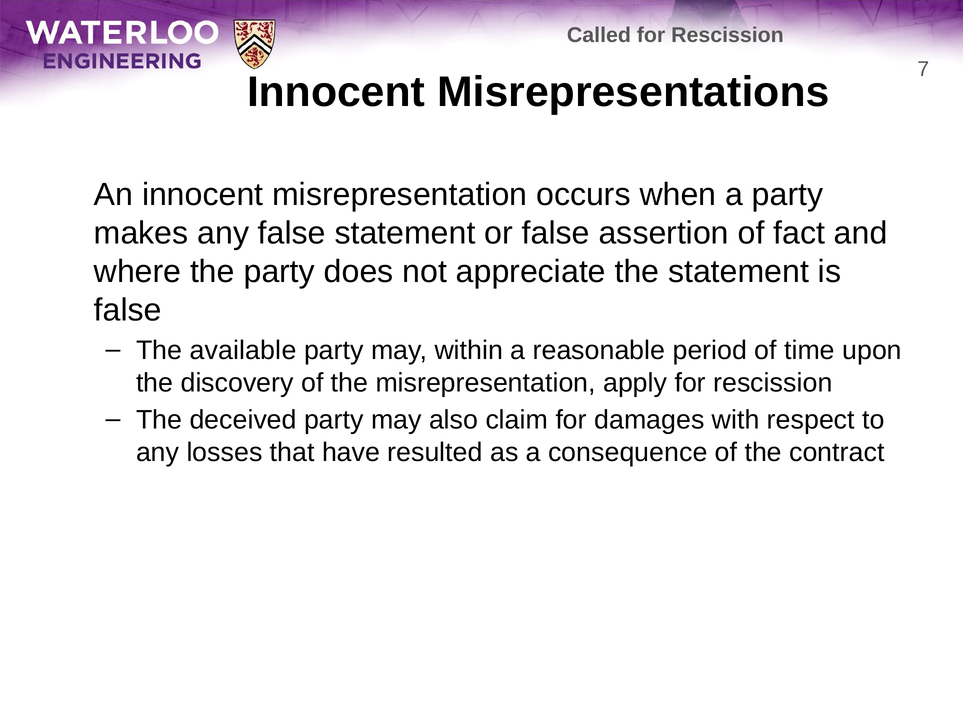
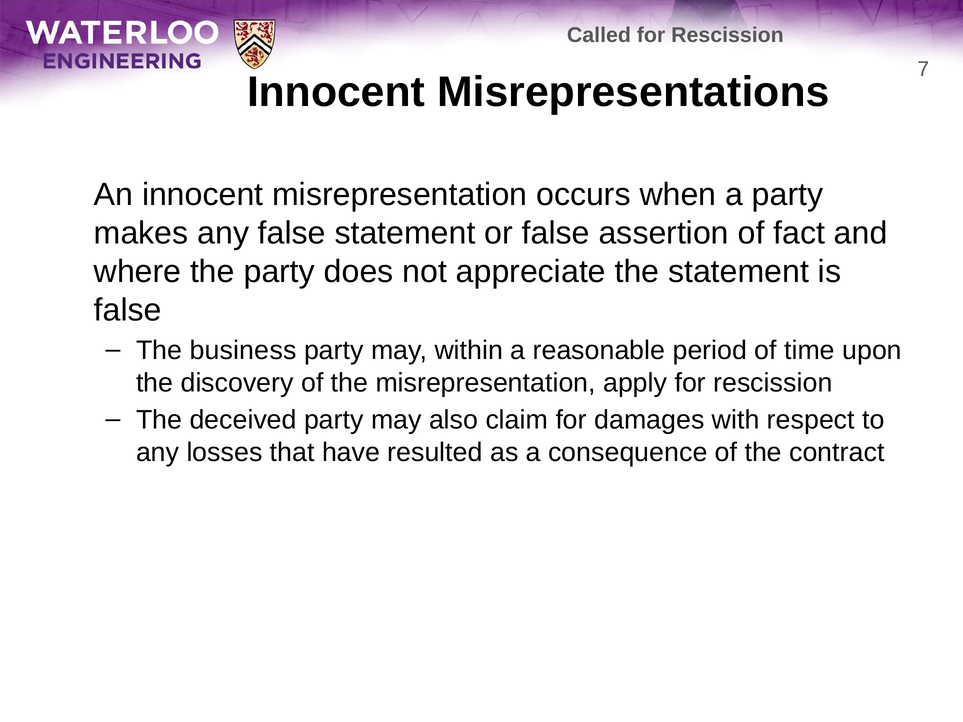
available: available -> business
